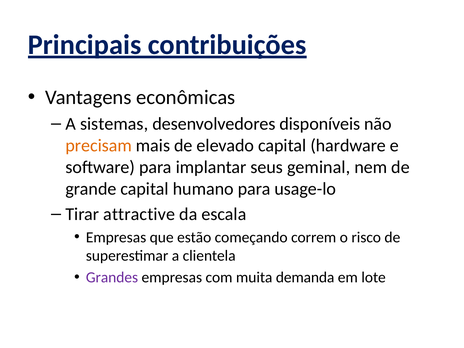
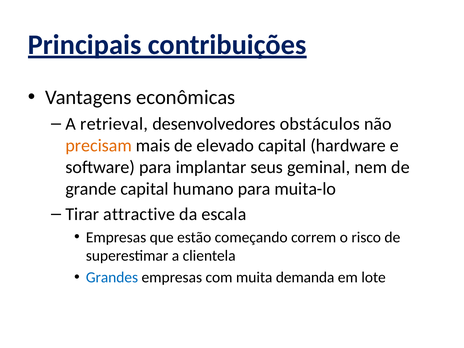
sistemas: sistemas -> retrieval
disponíveis: disponíveis -> obstáculos
usage-lo: usage-lo -> muita-lo
Grandes colour: purple -> blue
